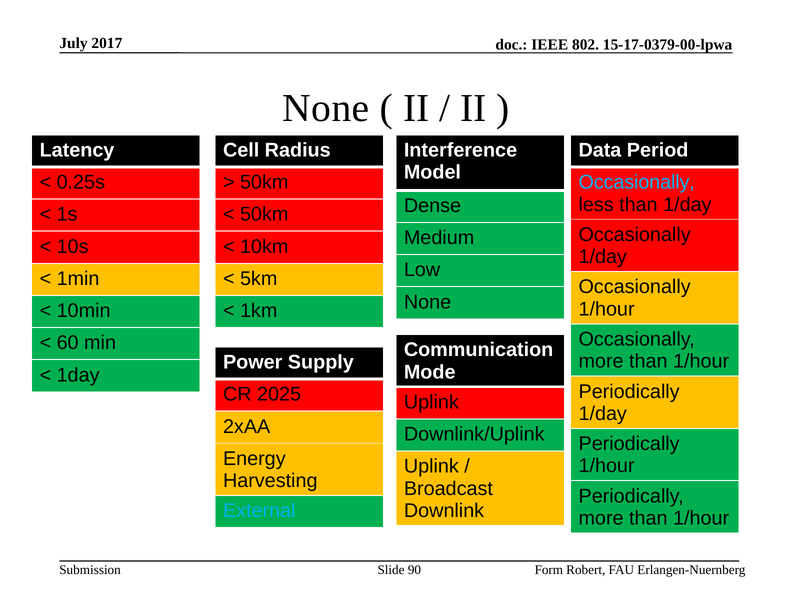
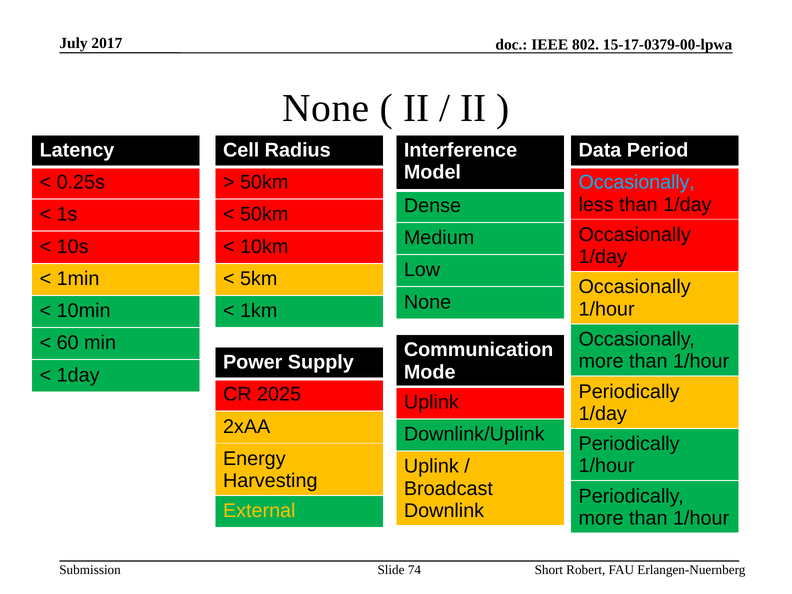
External colour: light blue -> yellow
90: 90 -> 74
Form: Form -> Short
